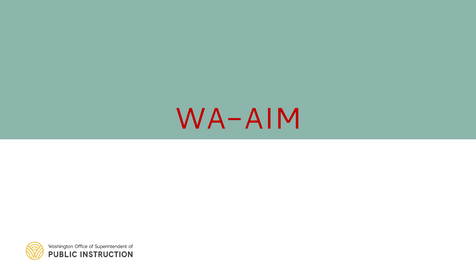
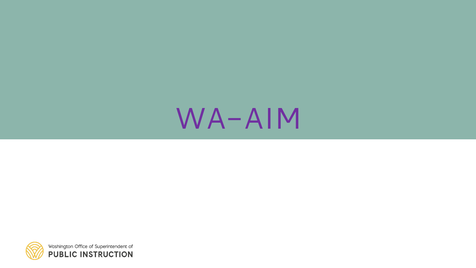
WA-AIM colour: red -> purple
